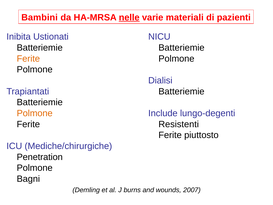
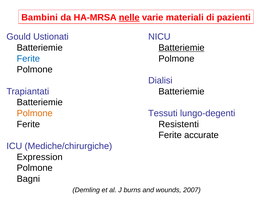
Inibita: Inibita -> Gould
Batteriemie at (181, 48) underline: none -> present
Ferite at (28, 59) colour: orange -> blue
Include: Include -> Tessuti
piuttosto: piuttosto -> accurate
Penetration: Penetration -> Expression
